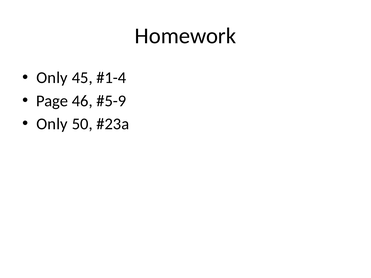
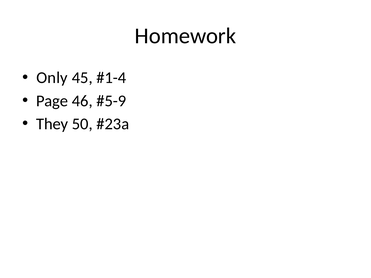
Only at (52, 124): Only -> They
